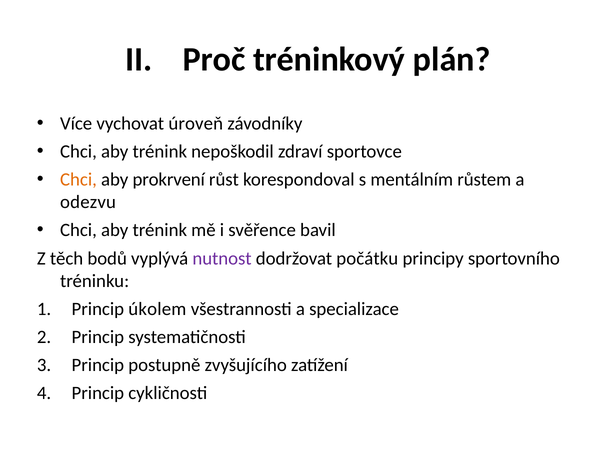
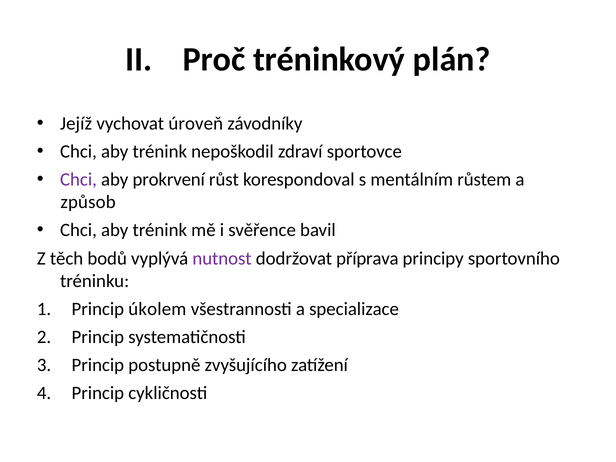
Více: Více -> Jejíž
Chci at (78, 180) colour: orange -> purple
odezvu: odezvu -> způsob
počátku: počátku -> příprava
